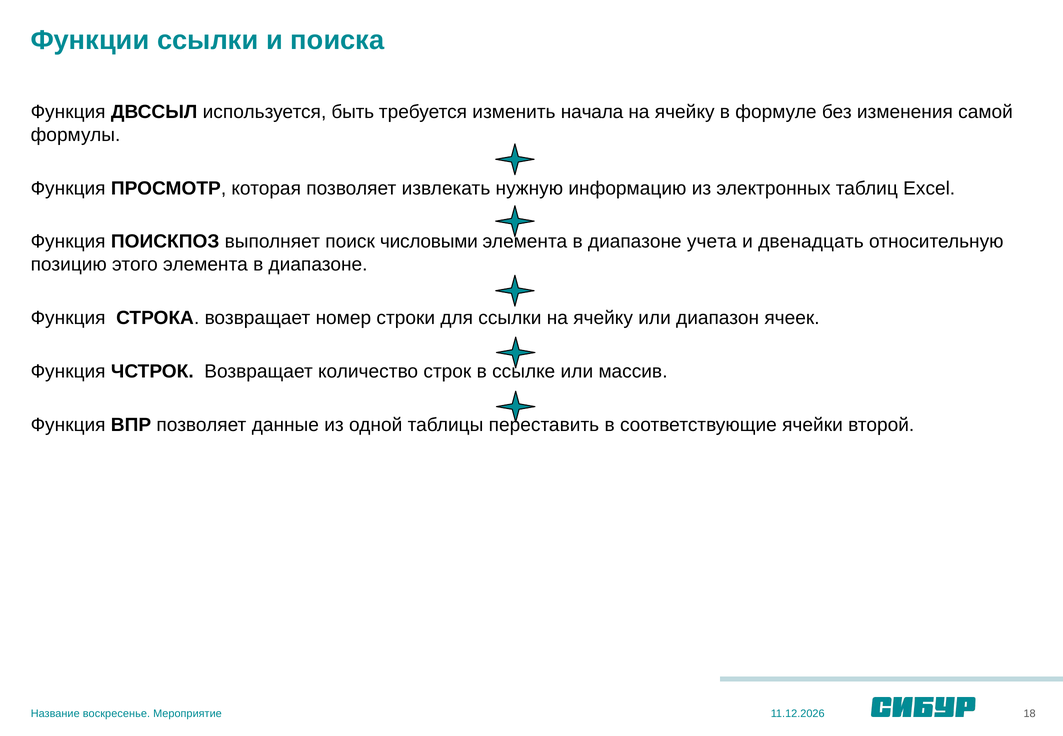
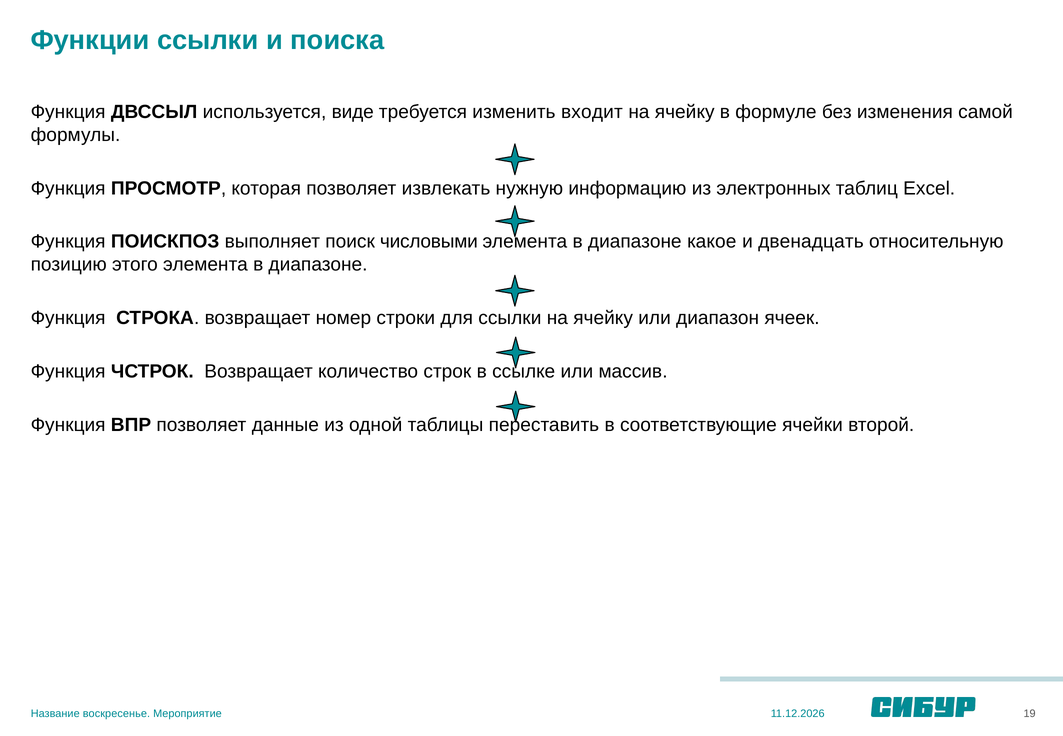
быть: быть -> виде
начала: начала -> входит
учета: учета -> какое
18: 18 -> 19
